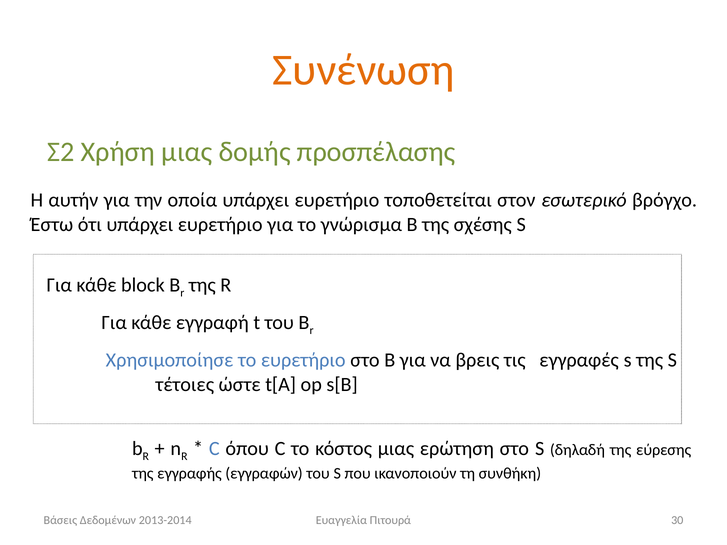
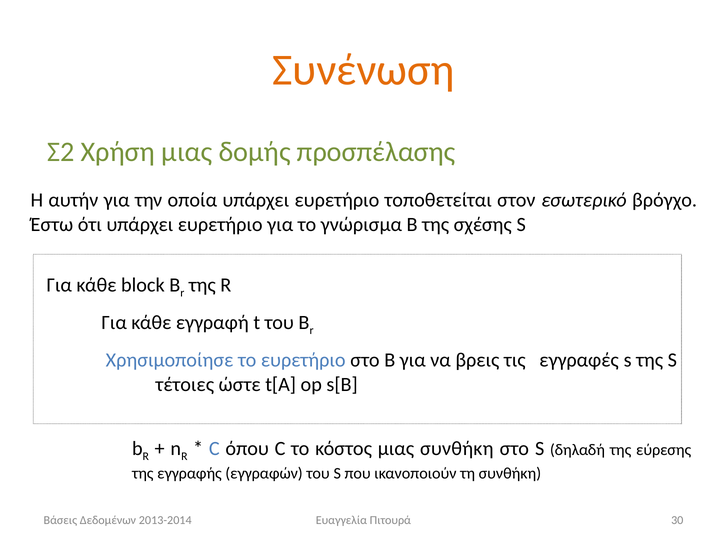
μιας ερώτηση: ερώτηση -> συνθήκη
